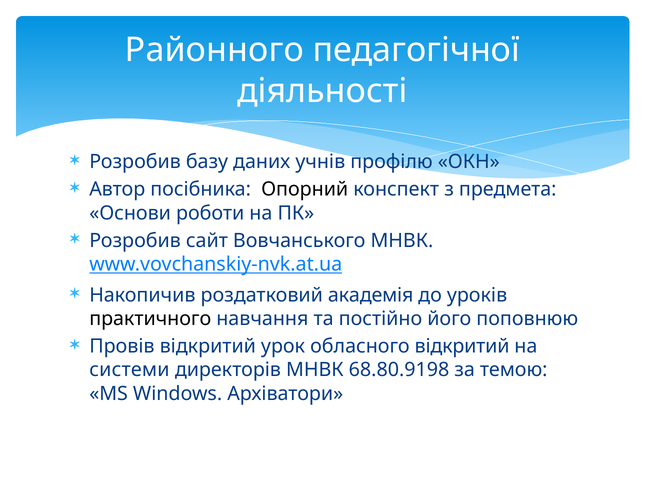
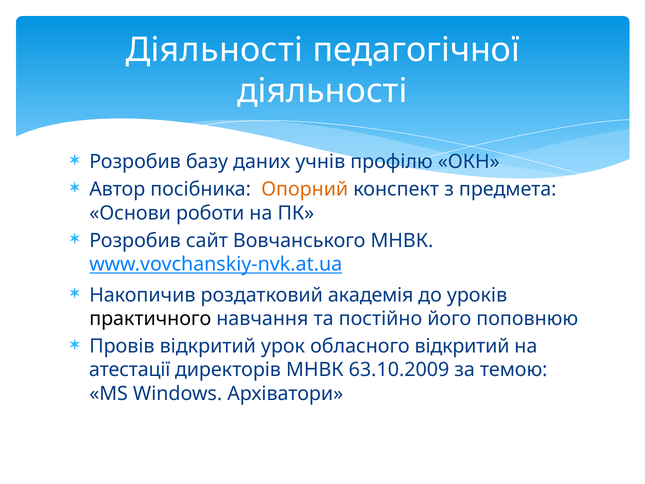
Районного at (214, 50): Районного -> Діяльності
Опорний colour: black -> orange
системи: системи -> атестації
68.80.9198: 68.80.9198 -> 63.10.2009
